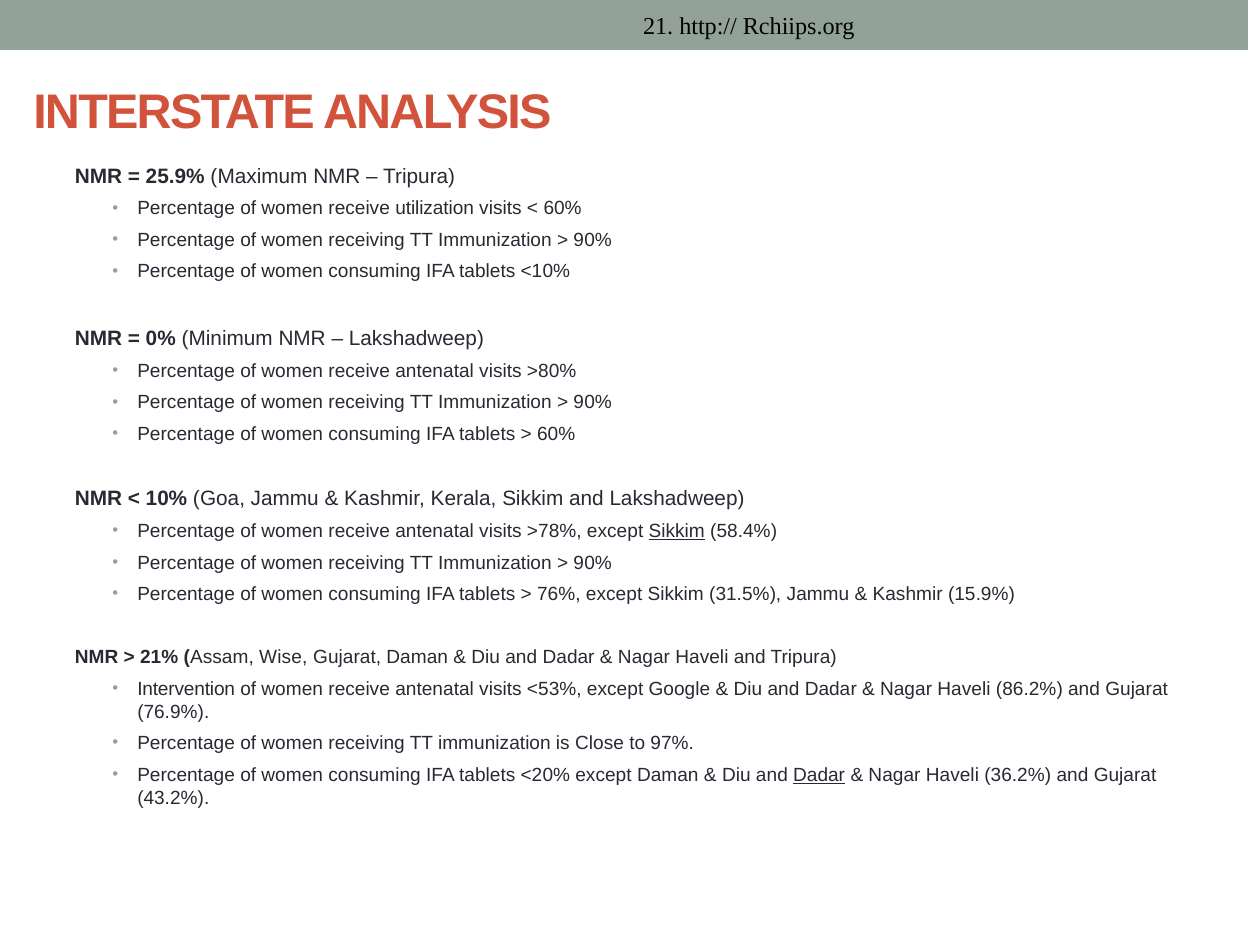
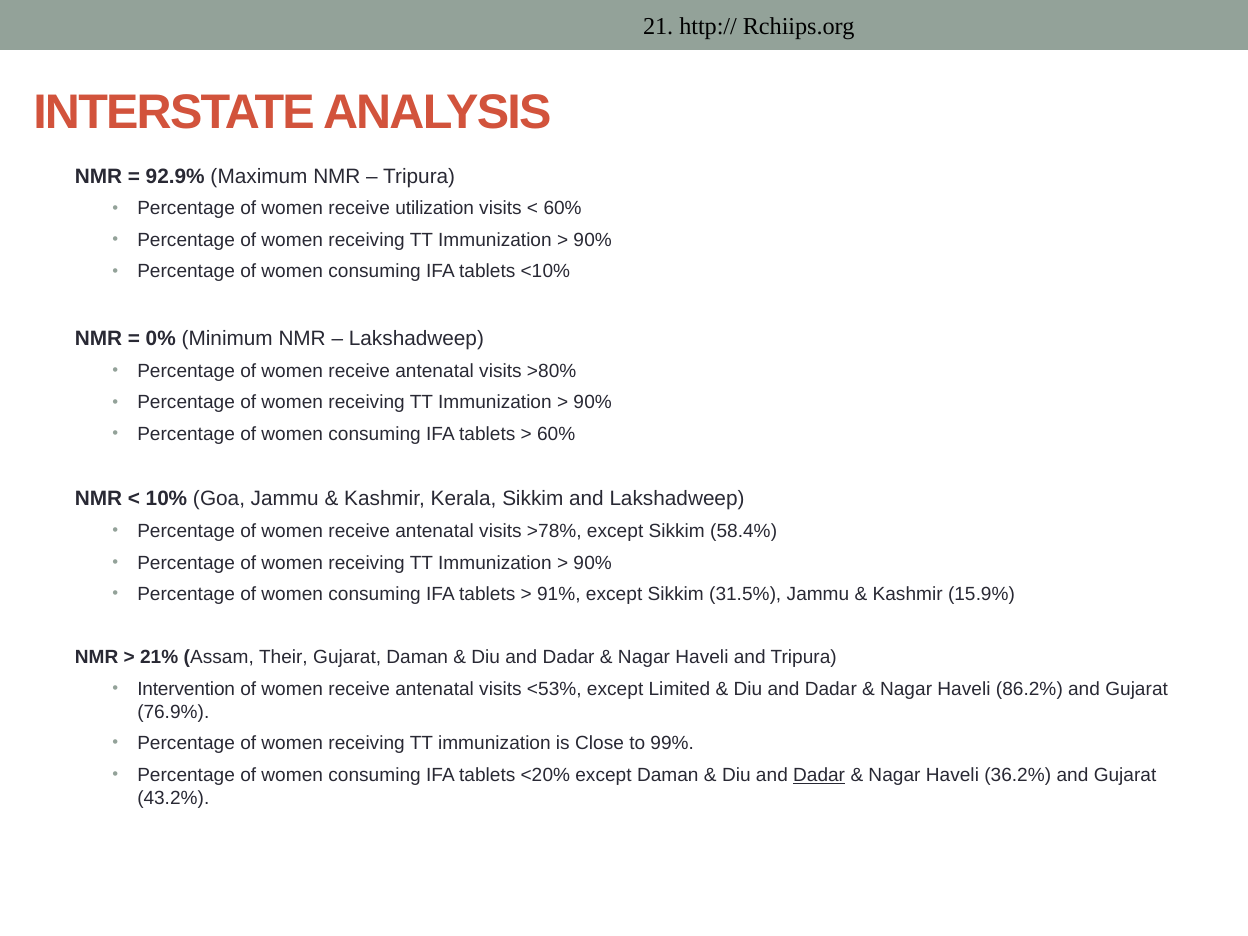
25.9%: 25.9% -> 92.9%
Sikkim at (677, 531) underline: present -> none
76%: 76% -> 91%
Wise: Wise -> Their
Google: Google -> Limited
97%: 97% -> 99%
